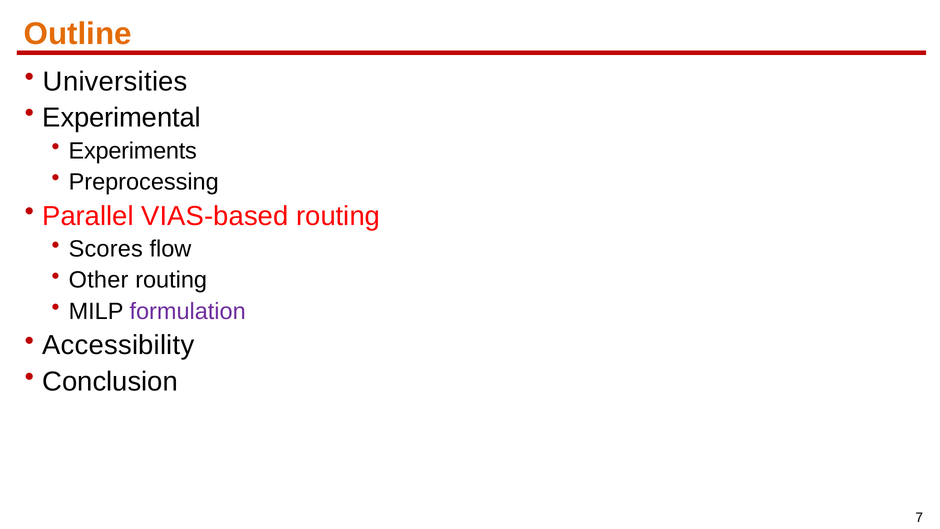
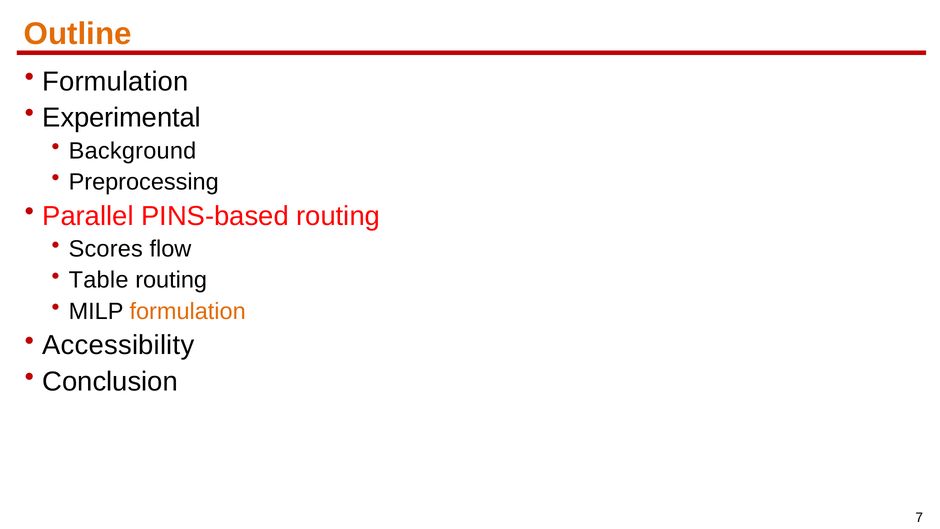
Universities at (115, 81): Universities -> Formulation
Experiments: Experiments -> Background
VIAS-based: VIAS-based -> PINS-based
Other: Other -> Table
formulation at (188, 311) colour: purple -> orange
